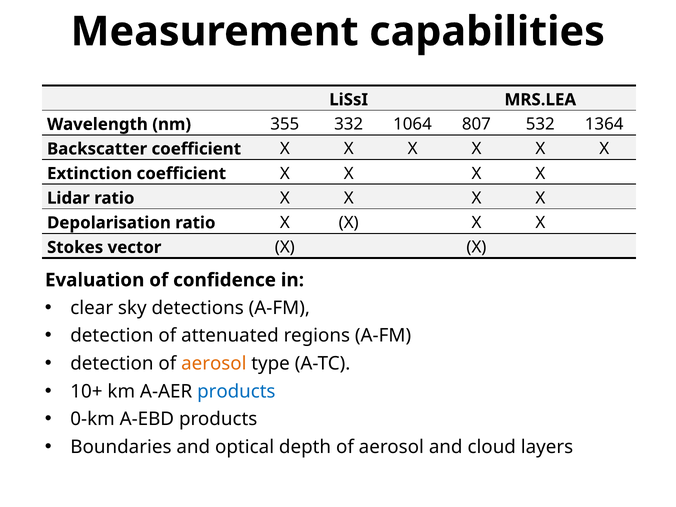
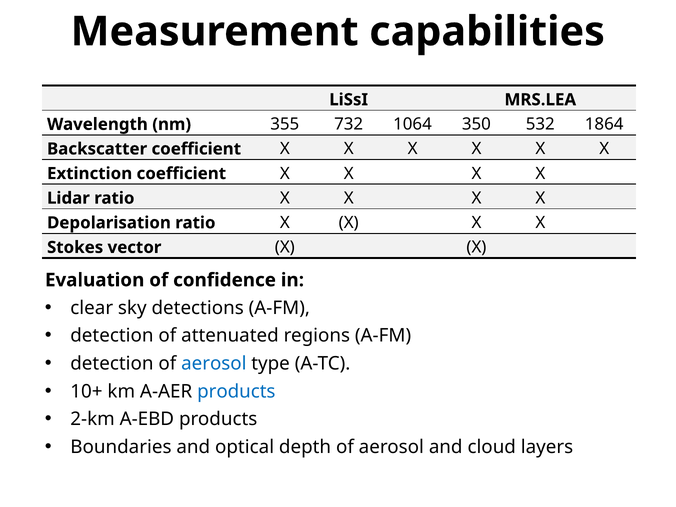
332: 332 -> 732
807: 807 -> 350
1364: 1364 -> 1864
aerosol at (214, 363) colour: orange -> blue
0-km: 0-km -> 2-km
